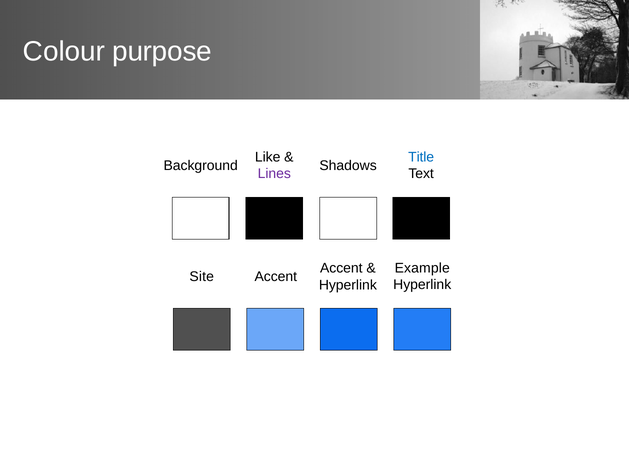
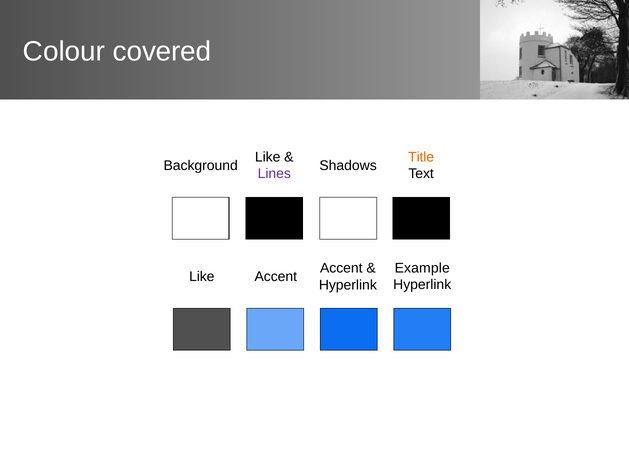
purpose: purpose -> covered
Title colour: blue -> orange
Site at (202, 277): Site -> Like
